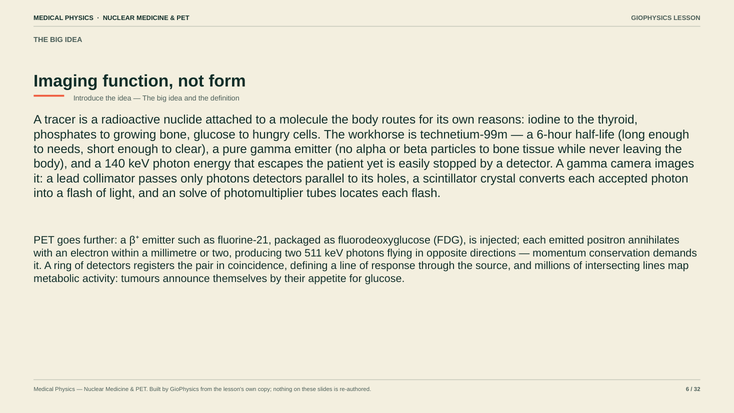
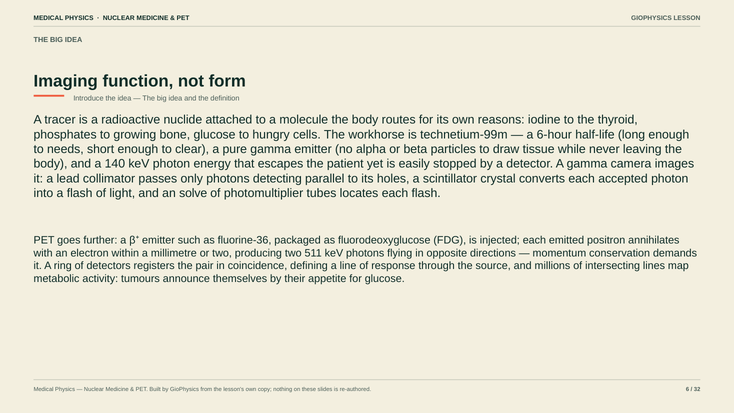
to bone: bone -> draw
photons detectors: detectors -> detecting
fluorine-21: fluorine-21 -> fluorine-36
